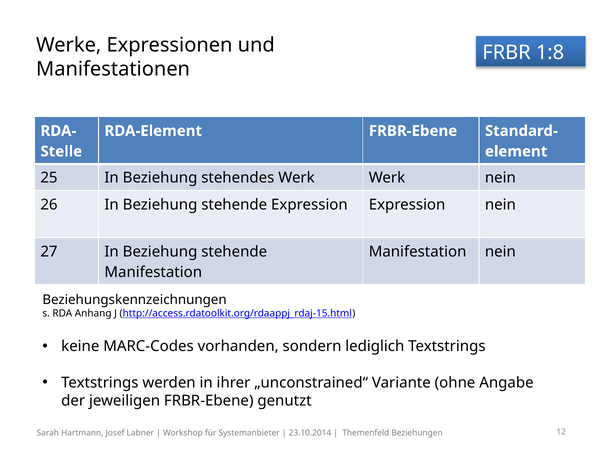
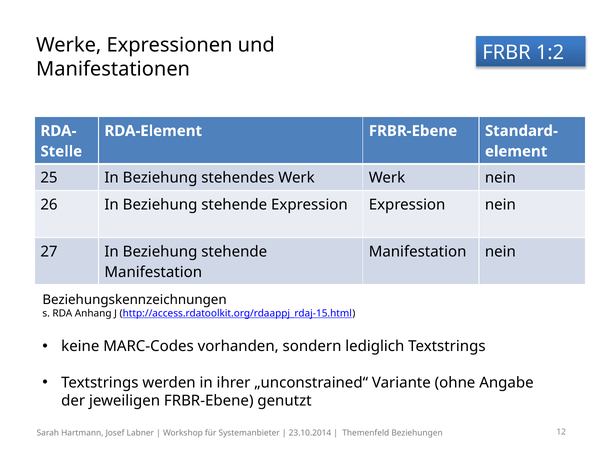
1:8: 1:8 -> 1:2
